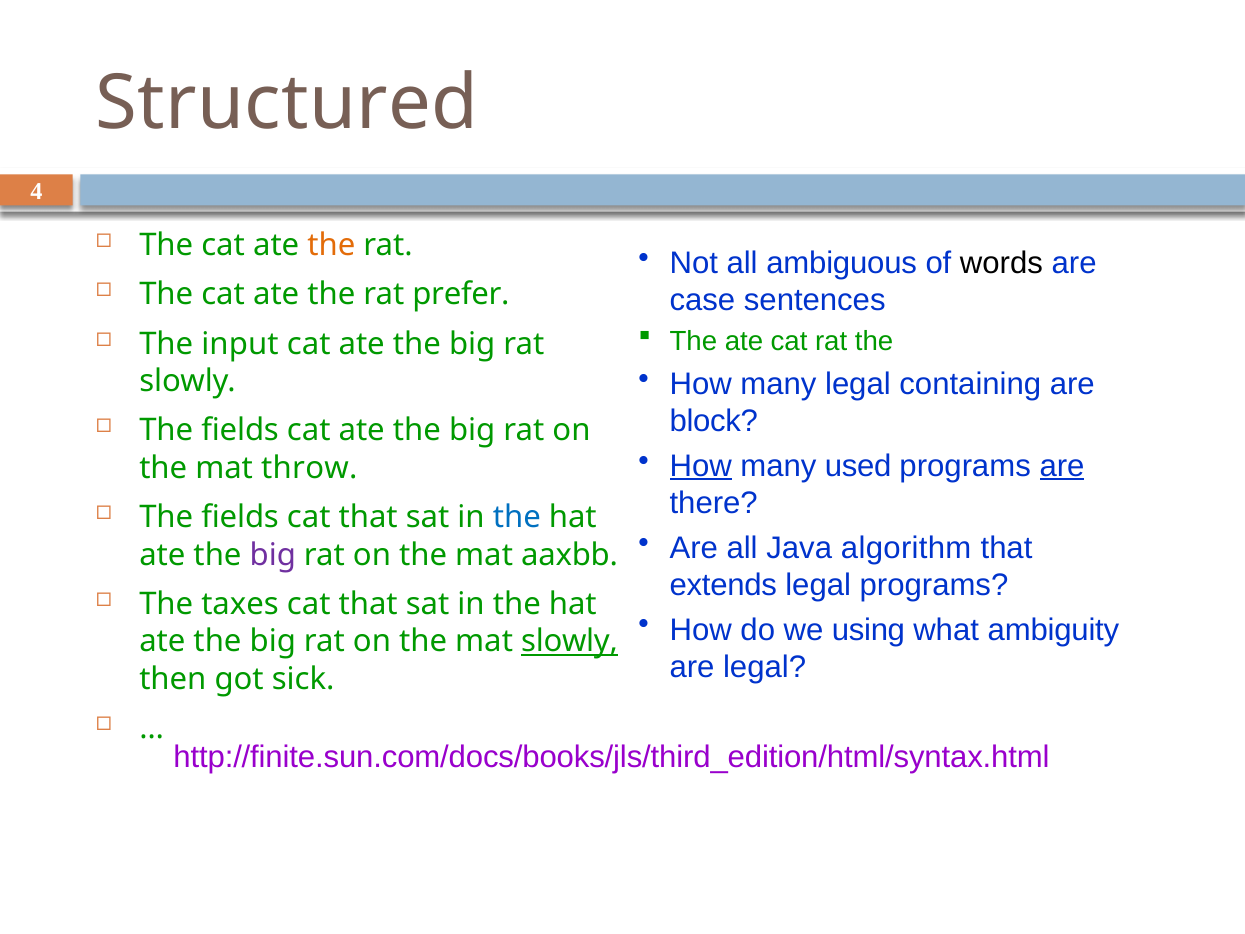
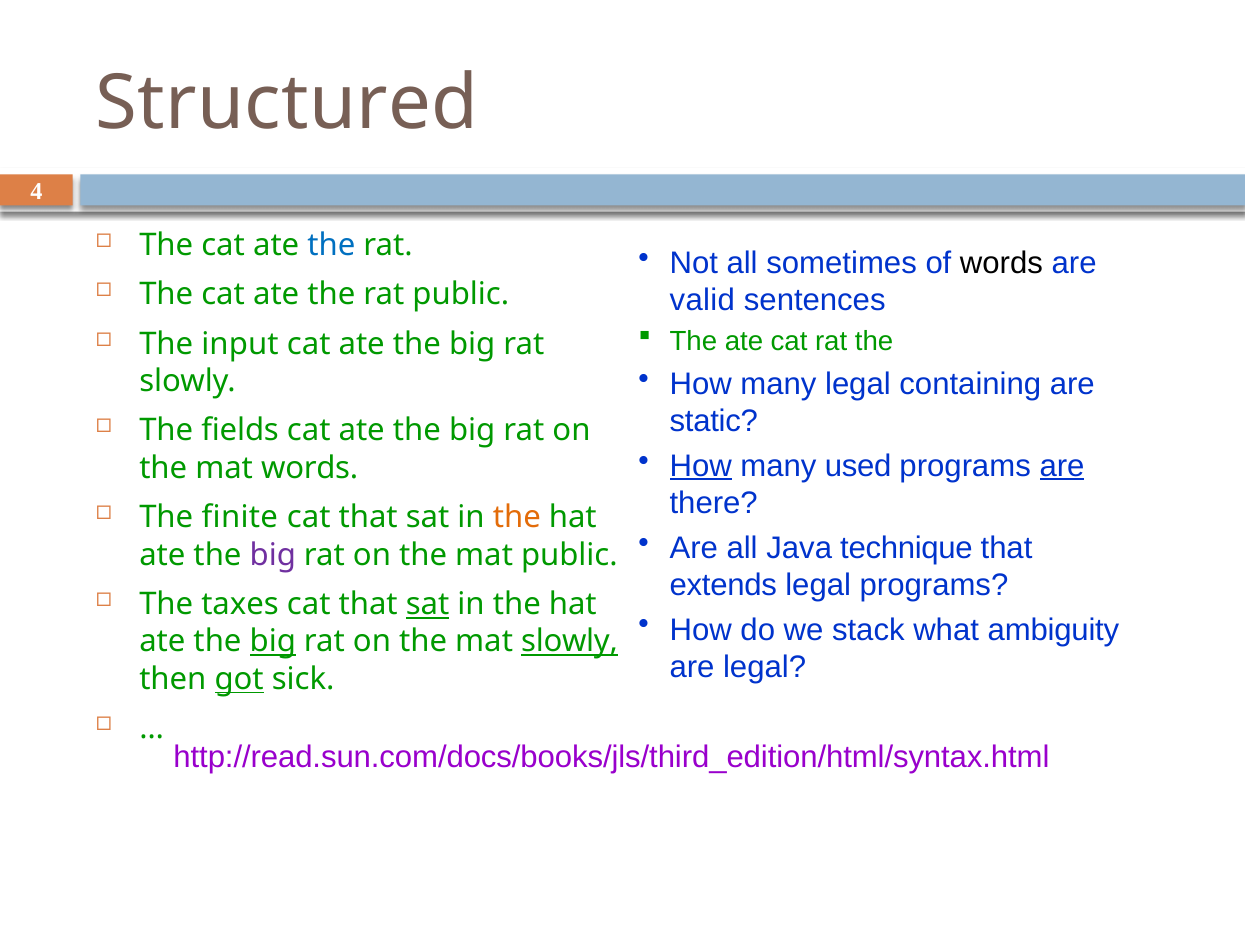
the at (331, 245) colour: orange -> blue
ambiguous: ambiguous -> sometimes
rat prefer: prefer -> public
case: case -> valid
block: block -> static
mat throw: throw -> words
fields at (240, 517): fields -> finite
the at (517, 517) colour: blue -> orange
algorithm: algorithm -> technique
mat aaxbb: aaxbb -> public
sat at (428, 604) underline: none -> present
using: using -> stack
big at (273, 642) underline: none -> present
got underline: none -> present
http://finite.sun.com/docs/books/jls/third_edition/html/syntax.html: http://finite.sun.com/docs/books/jls/third_edition/html/syntax.html -> http://read.sun.com/docs/books/jls/third_edition/html/syntax.html
